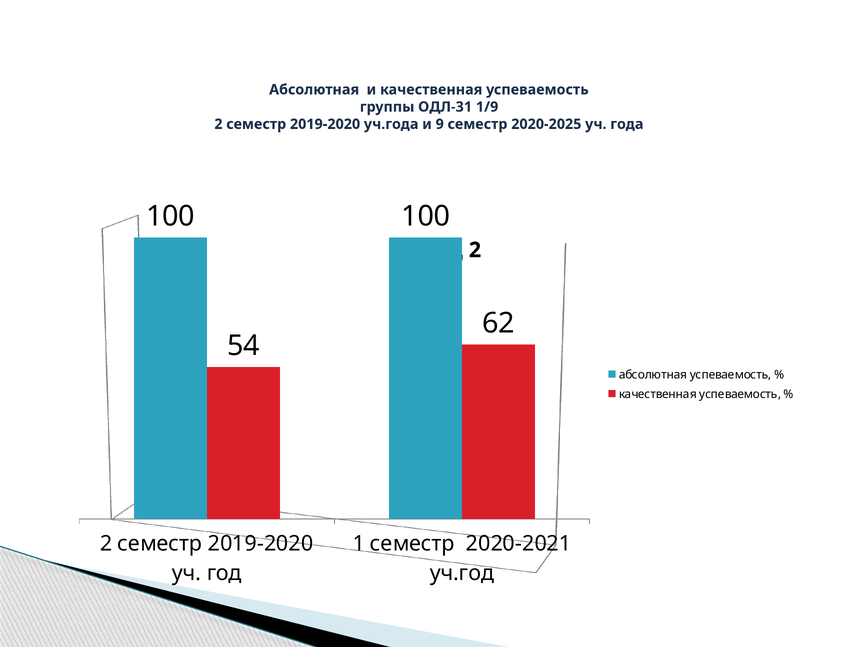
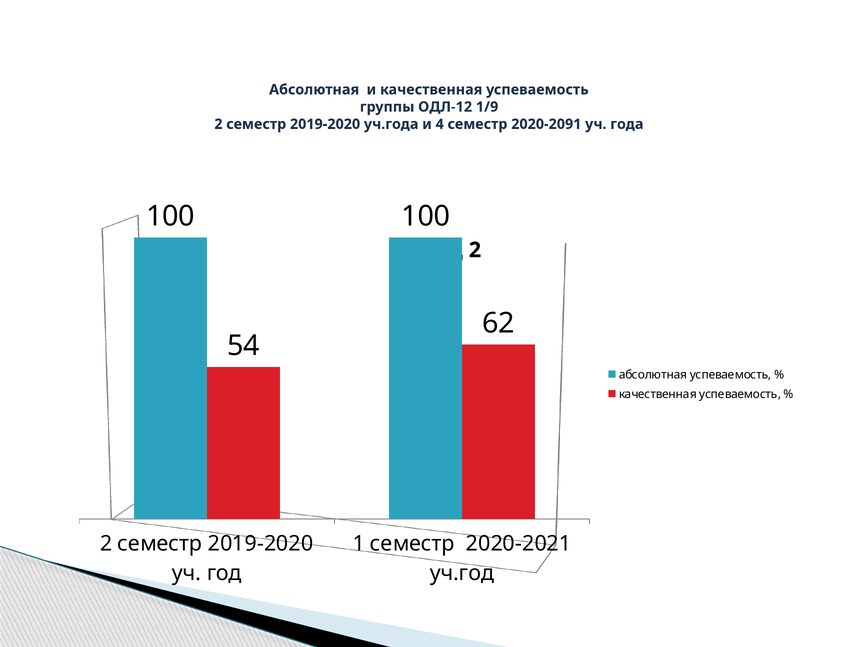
ОДЛ-31: ОДЛ-31 -> ОДЛ-12
9: 9 -> 4
2020-2025: 2020-2025 -> 2020-2091
